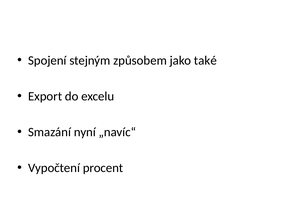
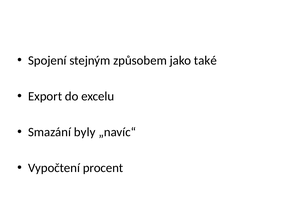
nyní: nyní -> byly
